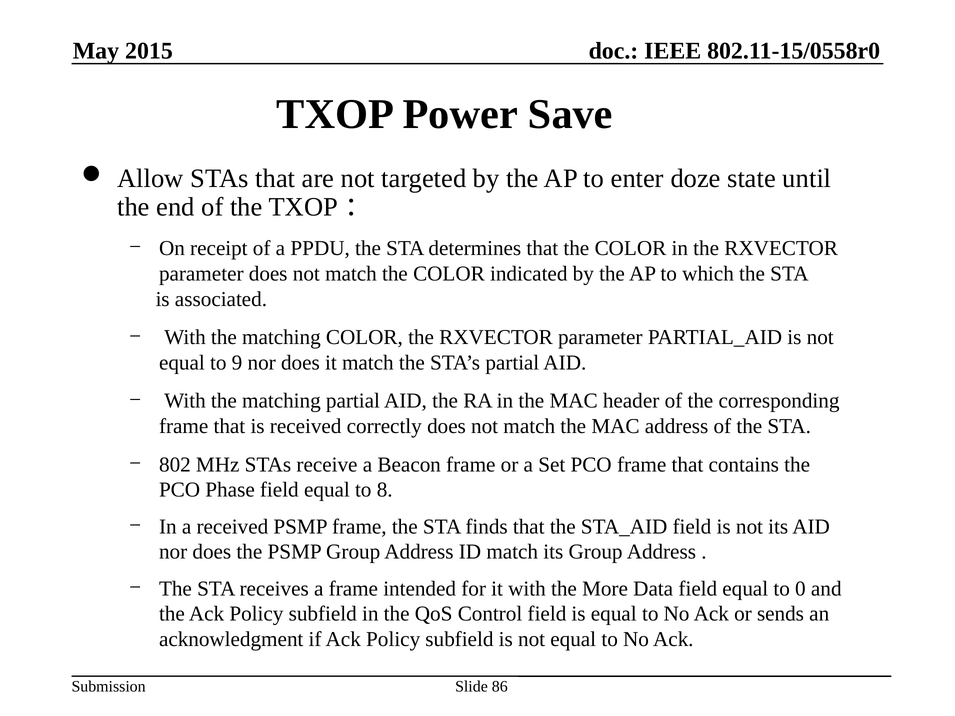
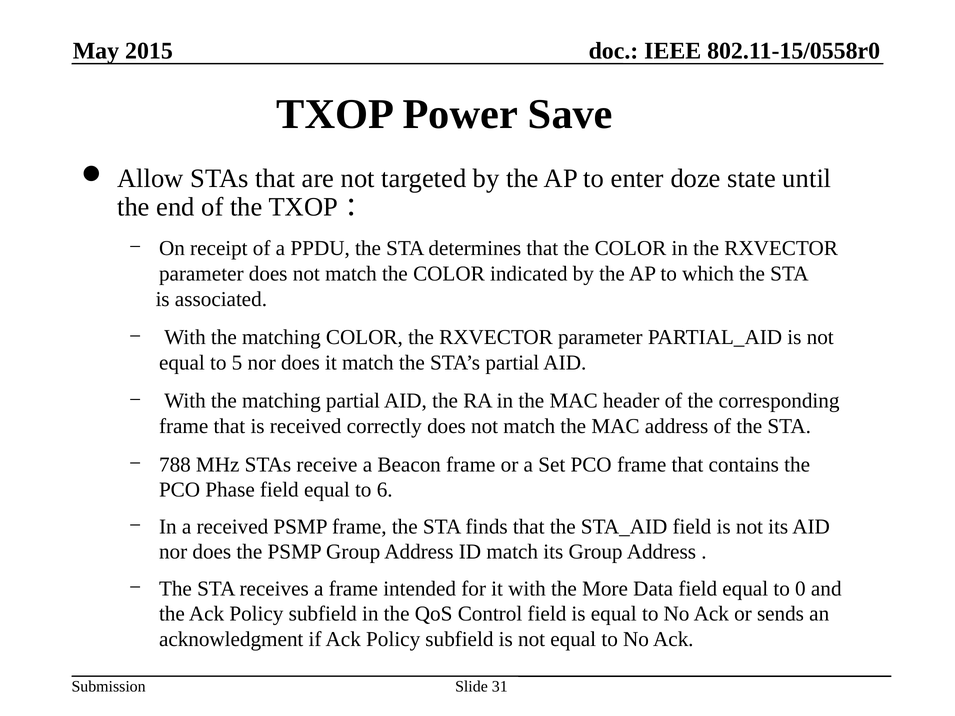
9: 9 -> 5
802: 802 -> 788
8: 8 -> 6
86: 86 -> 31
